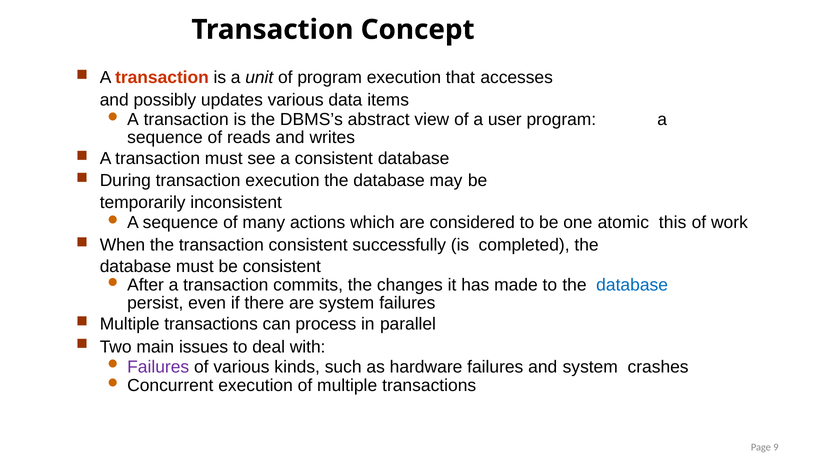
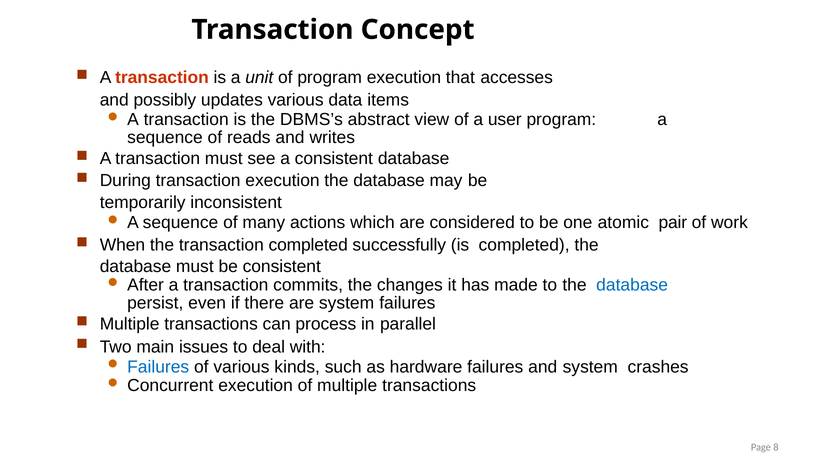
this: this -> pair
transaction consistent: consistent -> completed
Failures at (158, 367) colour: purple -> blue
9: 9 -> 8
